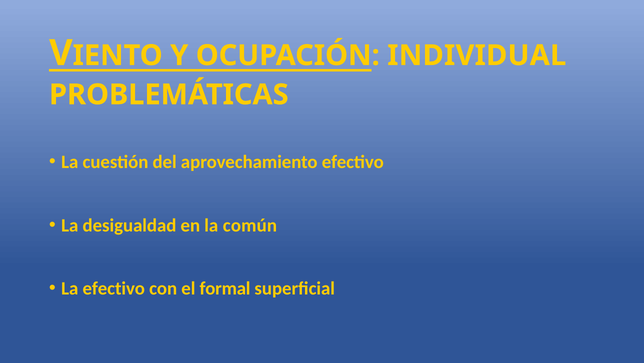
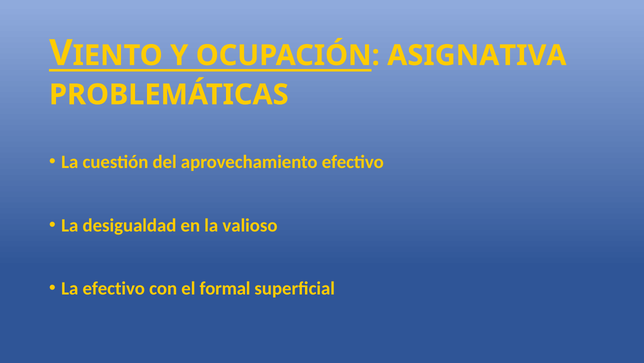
INDIVIDUAL: INDIVIDUAL -> ASIGNATIVA
común: común -> valioso
